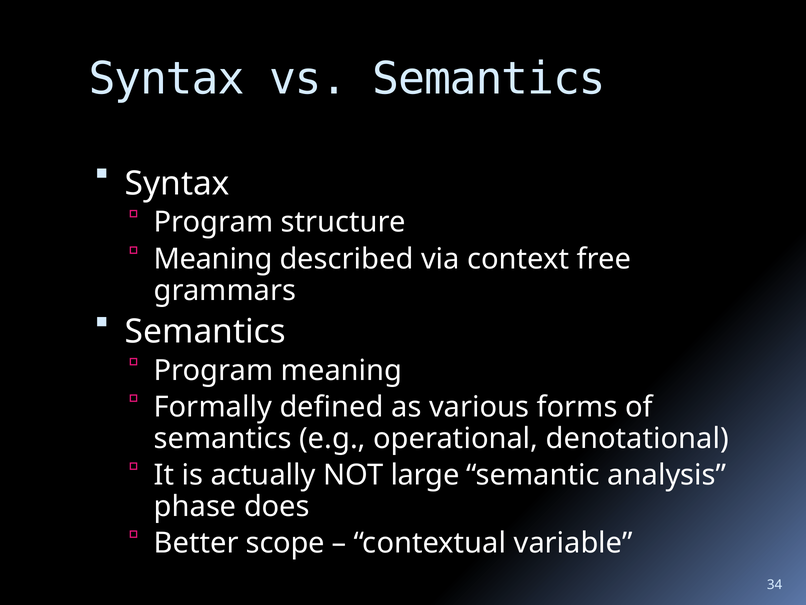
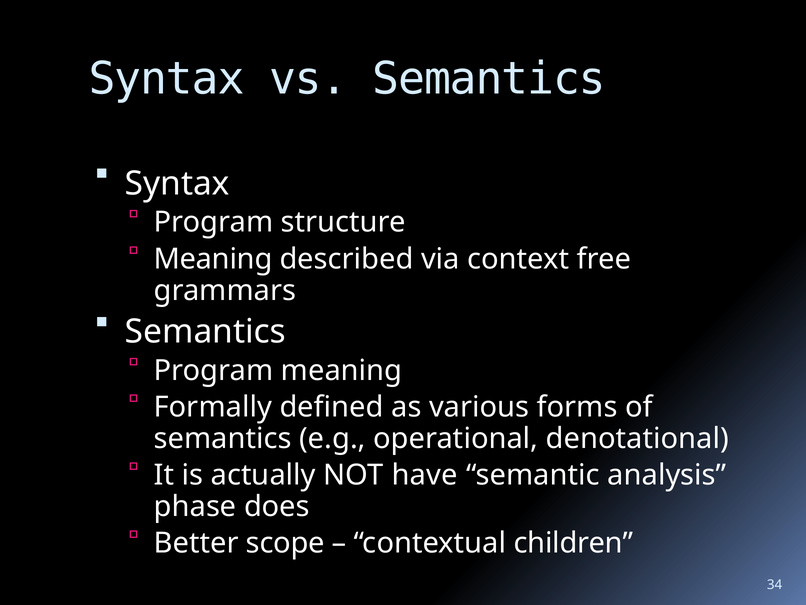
large: large -> have
variable: variable -> children
